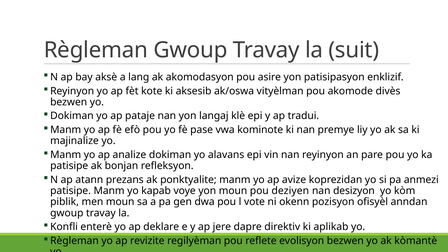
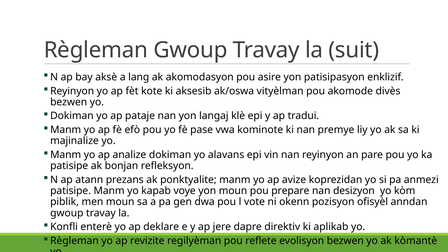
deziyen: deziyen -> prepare
